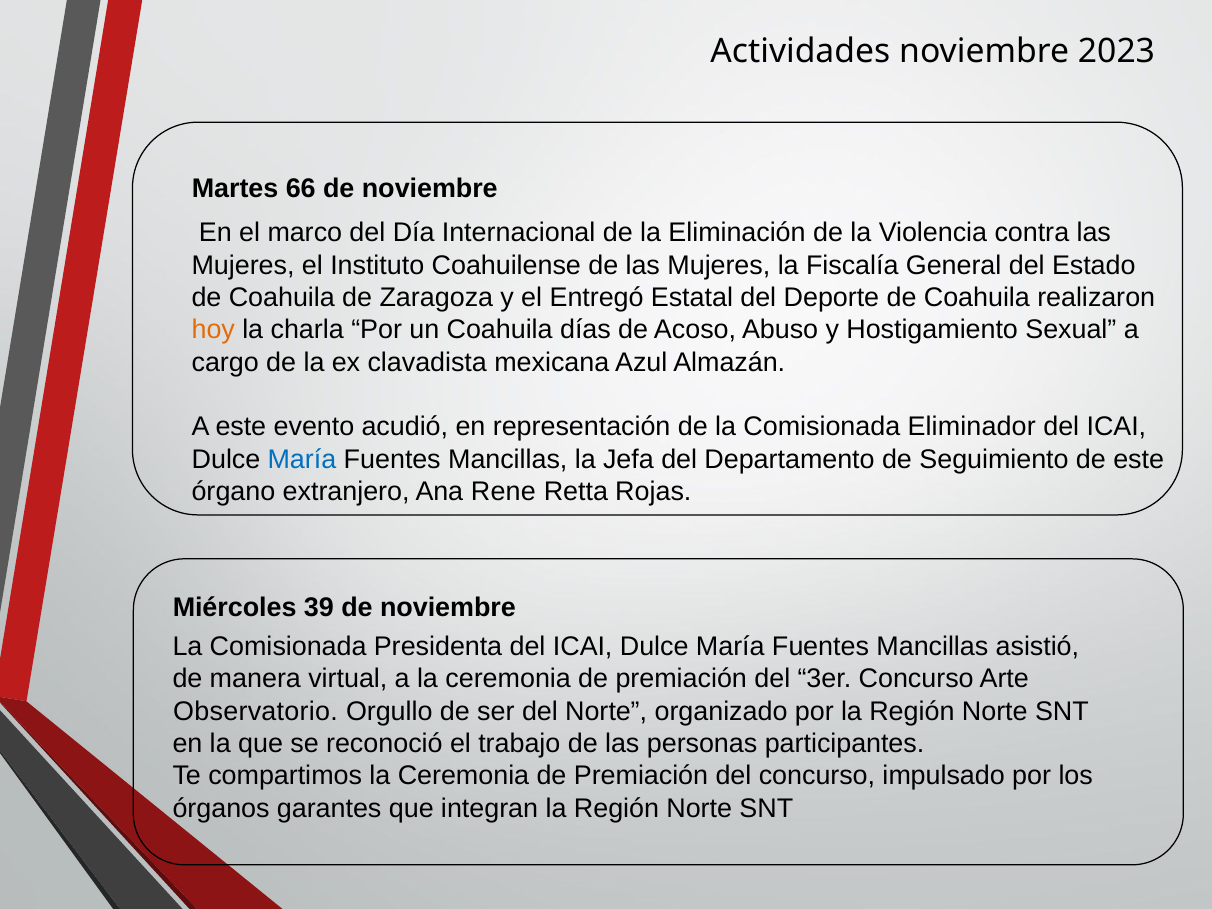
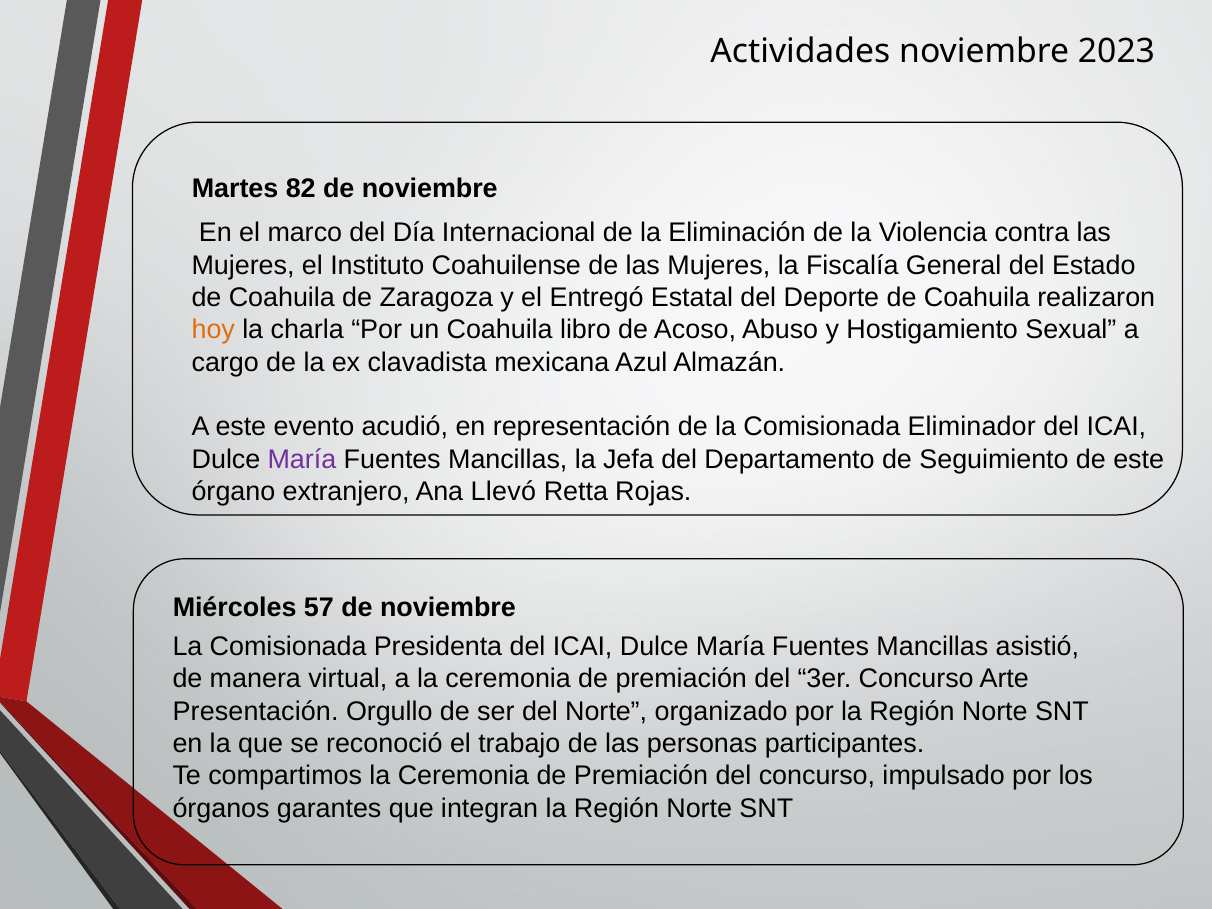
66: 66 -> 82
días: días -> libro
María at (302, 459) colour: blue -> purple
Rene: Rene -> Llevó
39: 39 -> 57
Observatorio: Observatorio -> Presentación
